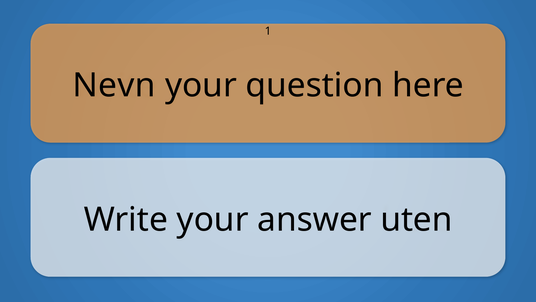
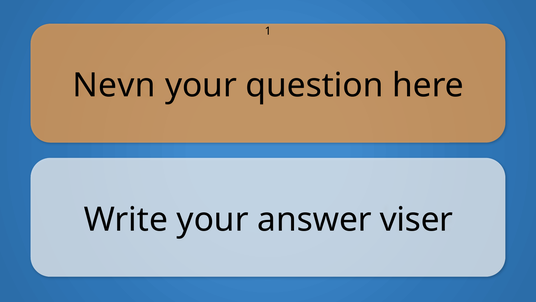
uten: uten -> viser
